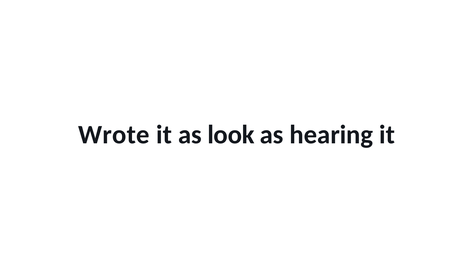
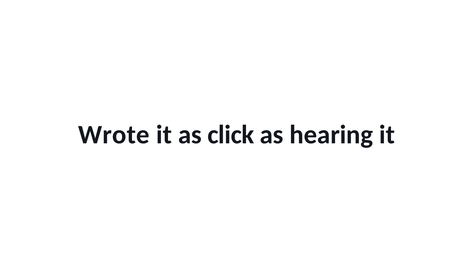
look: look -> click
